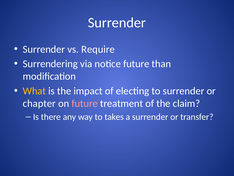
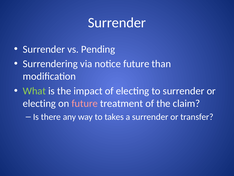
Require: Require -> Pending
What colour: yellow -> light green
chapter at (39, 103): chapter -> electing
